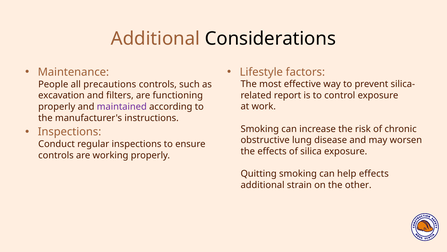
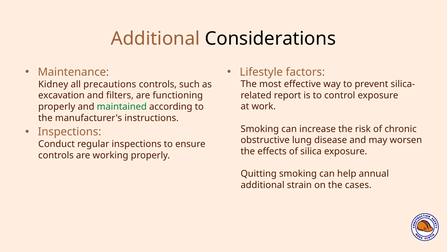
People: People -> Kidney
maintained colour: purple -> green
help effects: effects -> annual
other: other -> cases
